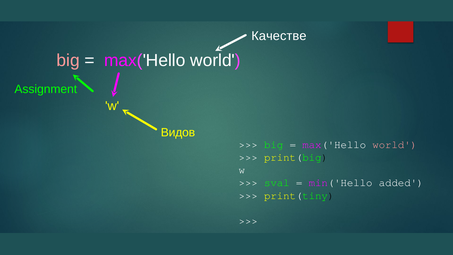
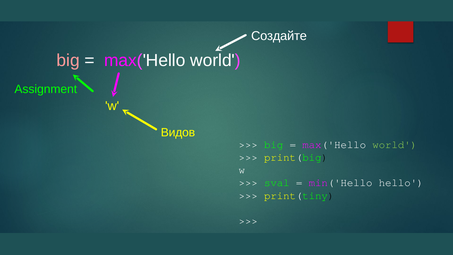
Качестве: Качестве -> Создайте
world at (395, 144) colour: pink -> light green
added: added -> hello
